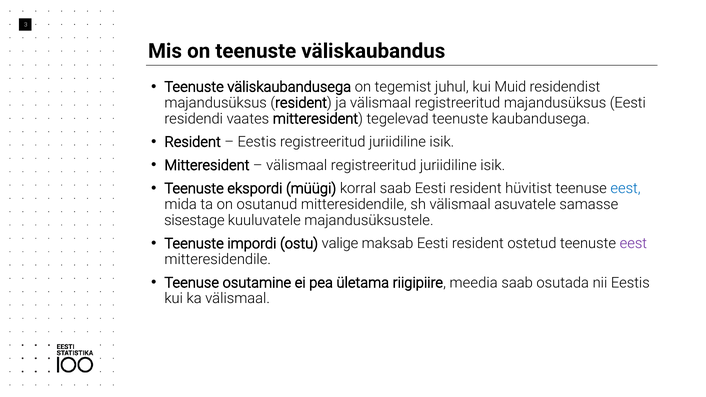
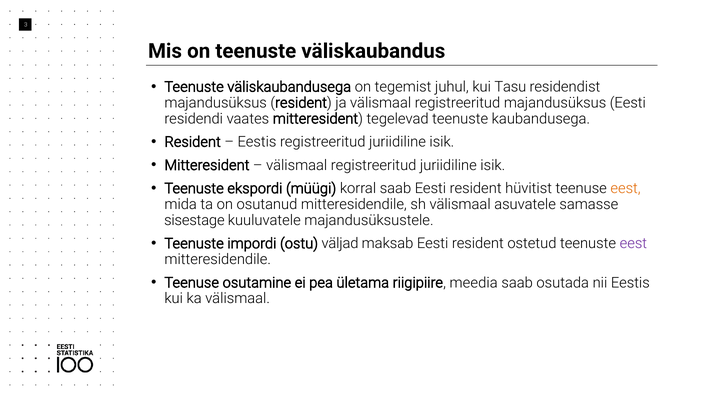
Muid: Muid -> Tasu
eest at (626, 188) colour: blue -> orange
valige: valige -> väljad
